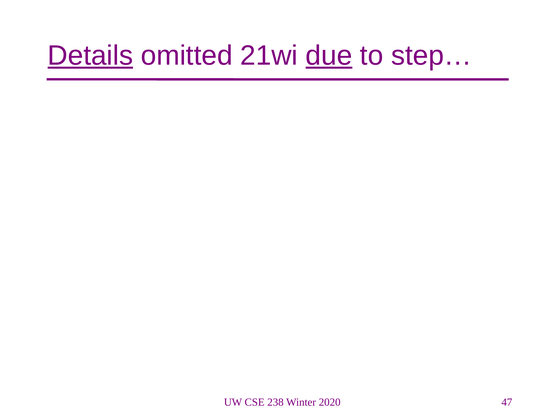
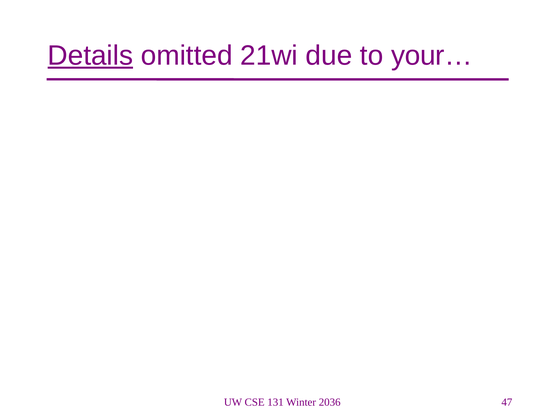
due underline: present -> none
step…: step… -> your…
238: 238 -> 131
2020: 2020 -> 2036
